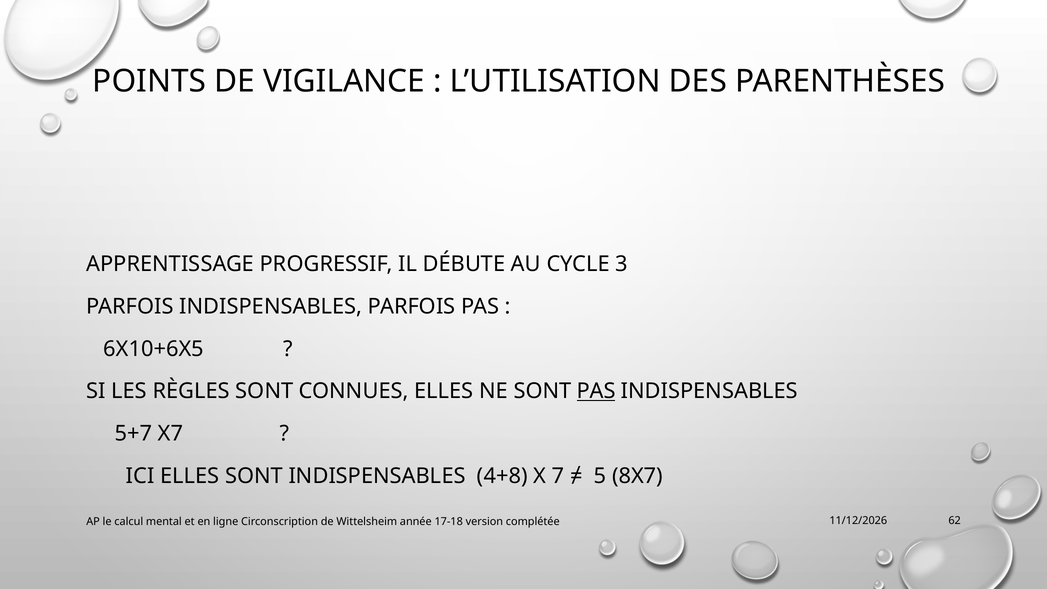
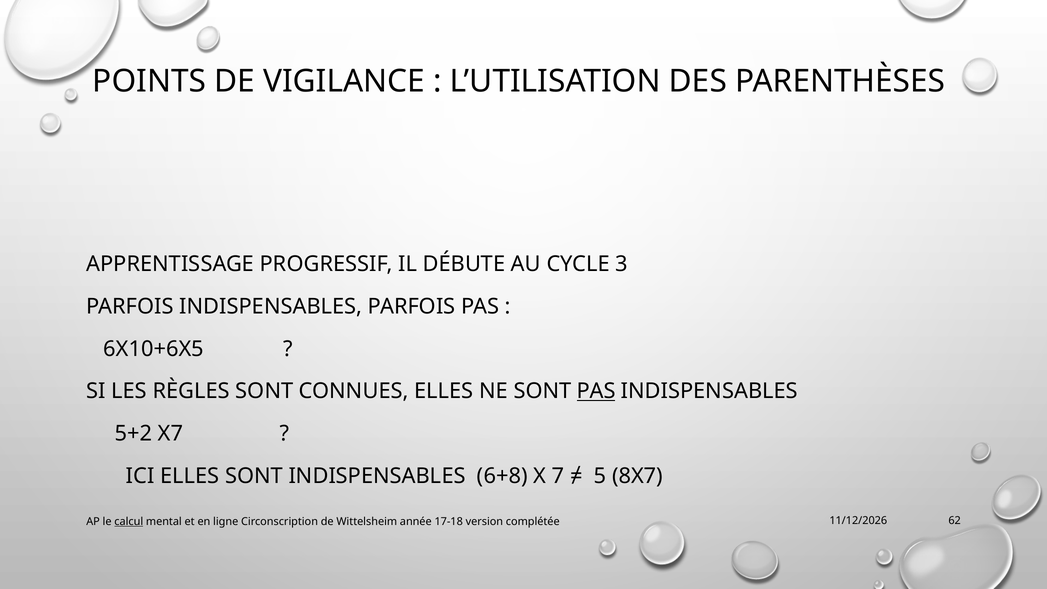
5+7: 5+7 -> 5+2
4+8: 4+8 -> 6+8
calcul underline: none -> present
